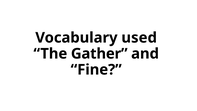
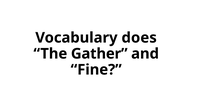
used: used -> does
